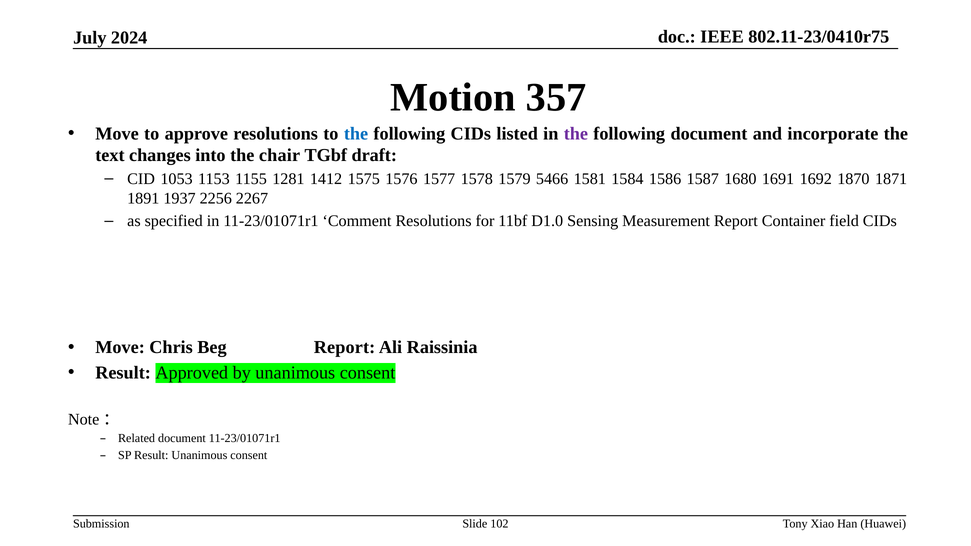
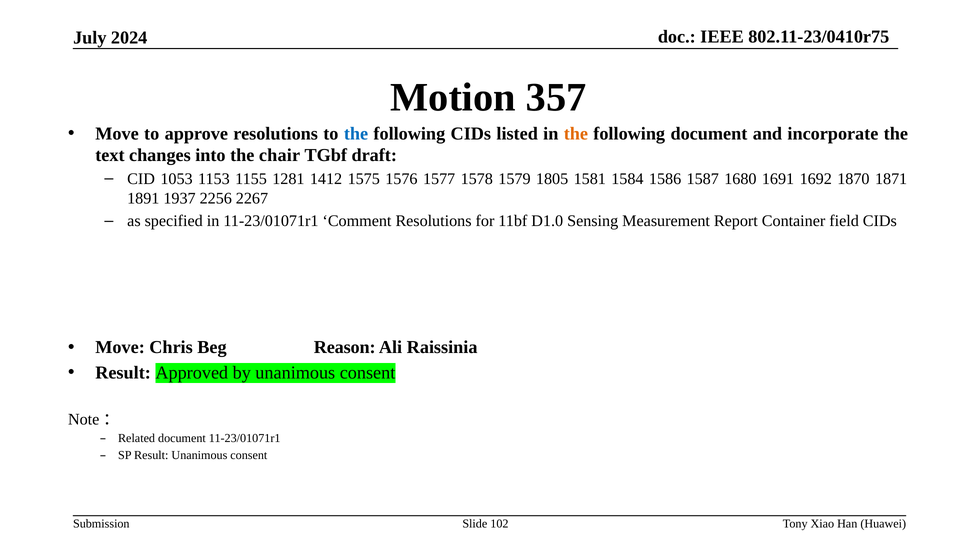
the at (576, 134) colour: purple -> orange
5466: 5466 -> 1805
Beg Report: Report -> Reason
